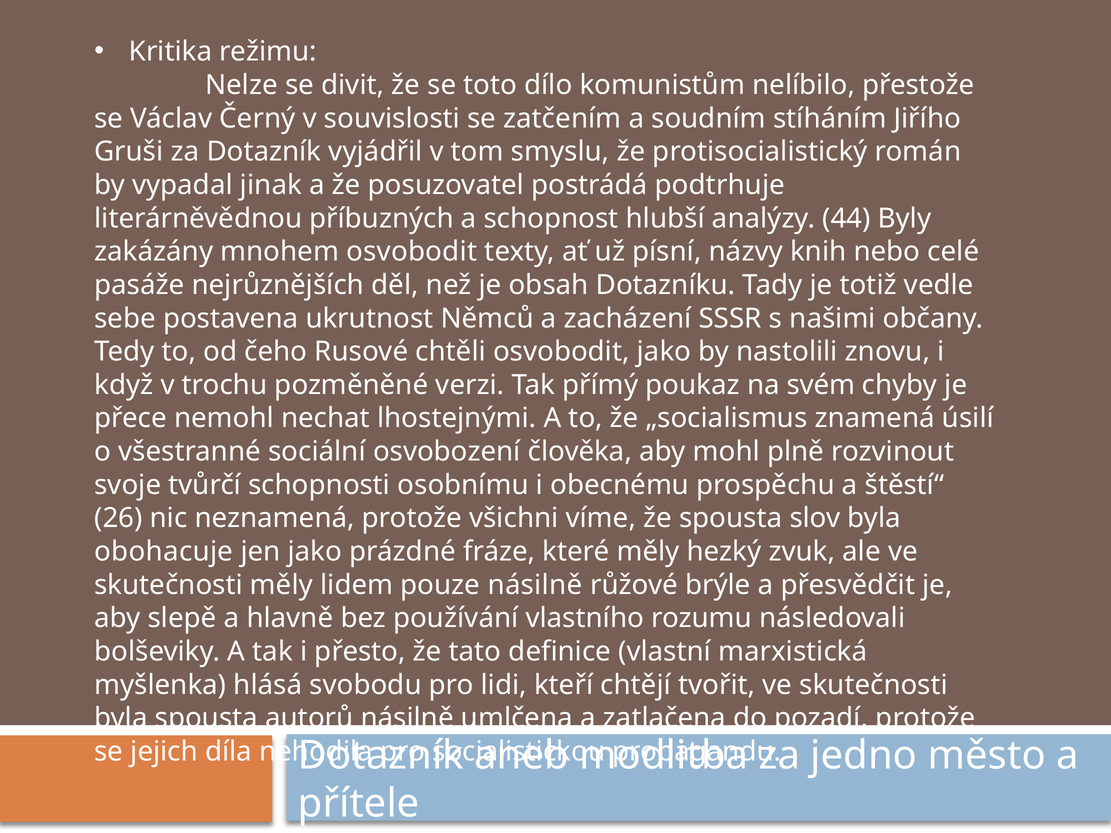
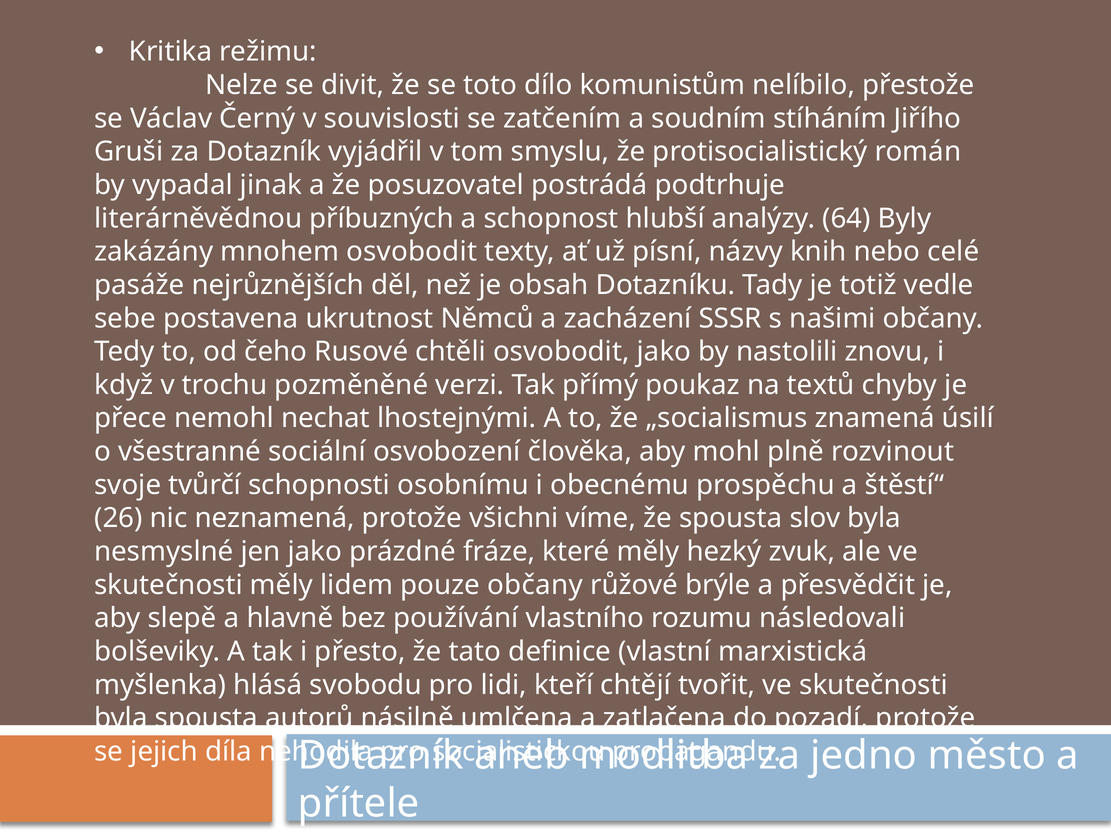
44: 44 -> 64
svém: svém -> textů
obohacuje: obohacuje -> nesmyslné
pouze násilně: násilně -> občany
